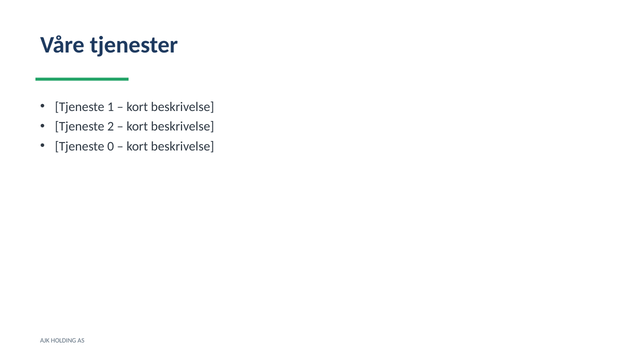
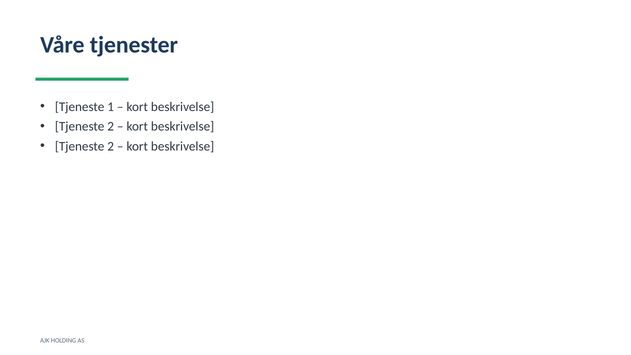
0 at (111, 146): 0 -> 2
